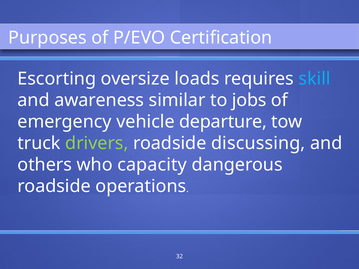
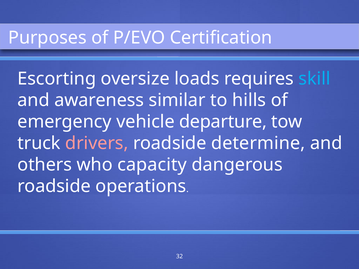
jobs: jobs -> hills
drivers colour: light green -> pink
discussing: discussing -> determine
